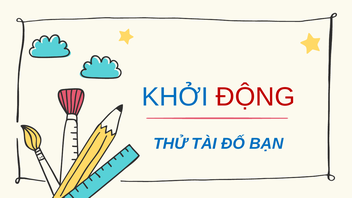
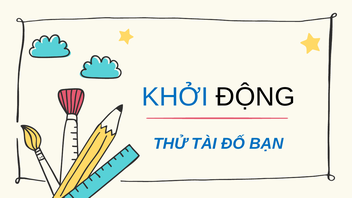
ĐỘNG colour: red -> black
